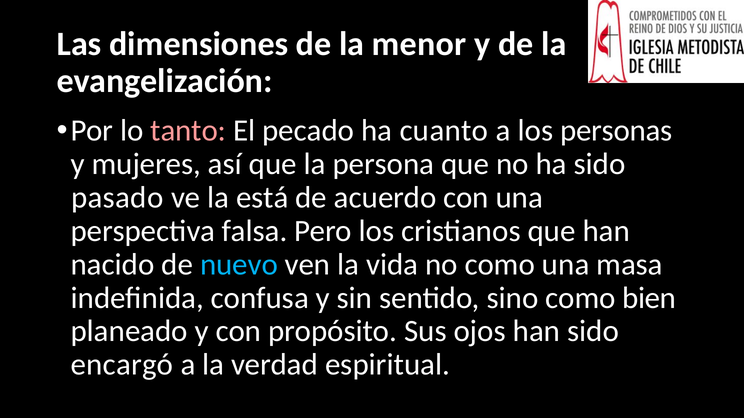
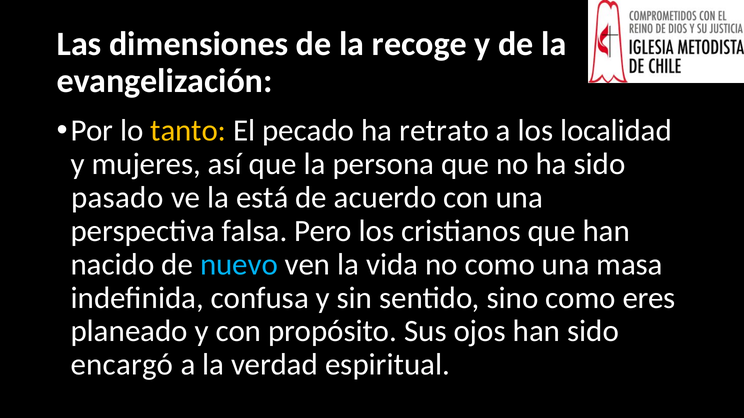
menor: menor -> recoge
tanto colour: pink -> yellow
cuanto: cuanto -> retrato
personas: personas -> localidad
bien: bien -> eres
